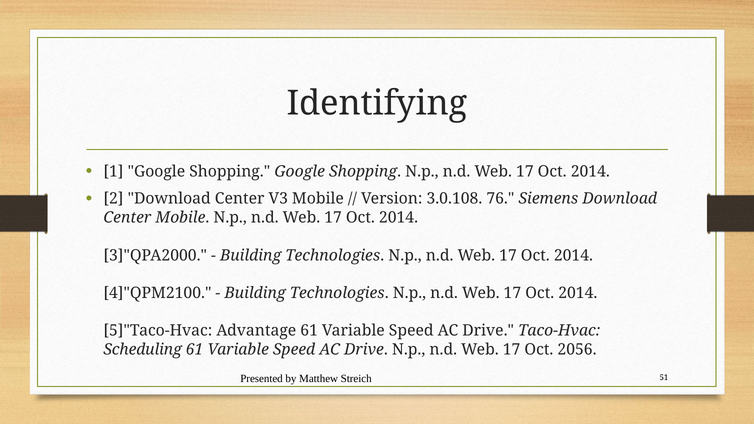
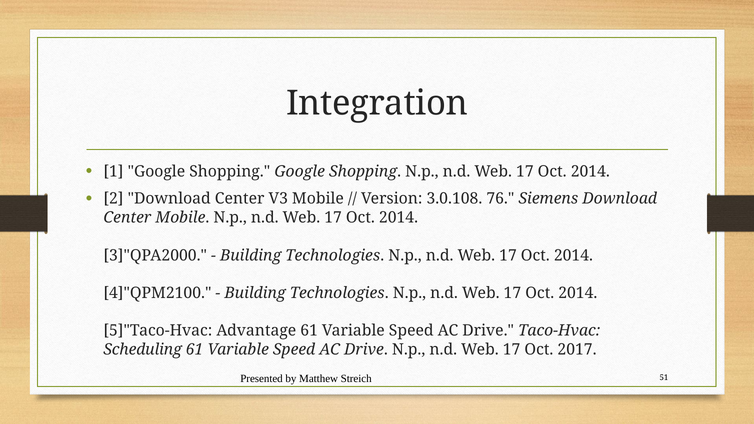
Identifying: Identifying -> Integration
2056: 2056 -> 2017
